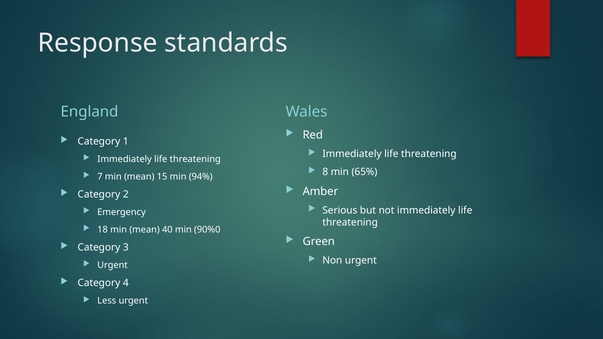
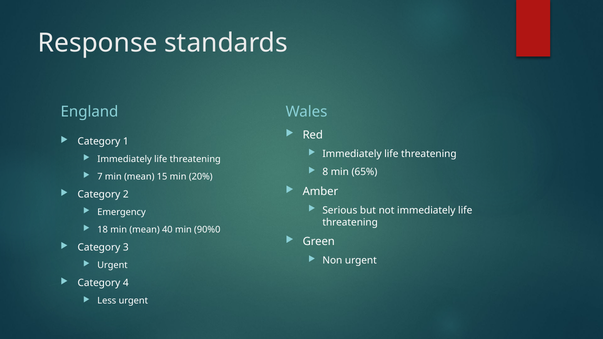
94%: 94% -> 20%
